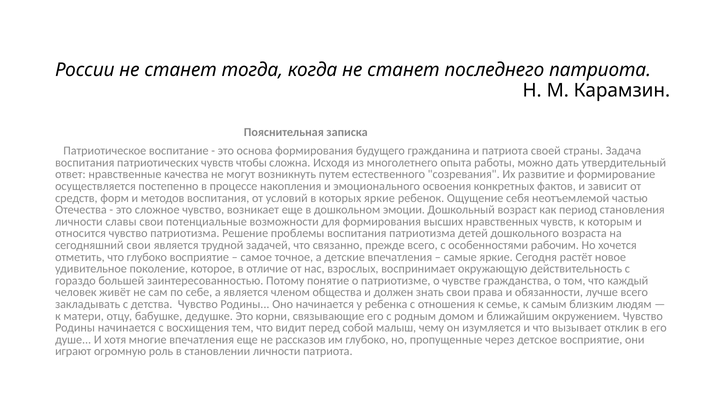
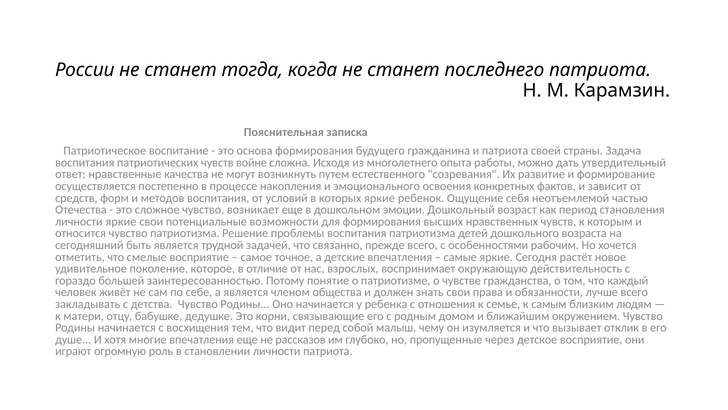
чтобы: чтобы -> войне
личности славы: славы -> яркие
сегодняшний свои: свои -> быть
что глубоко: глубоко -> смелые
